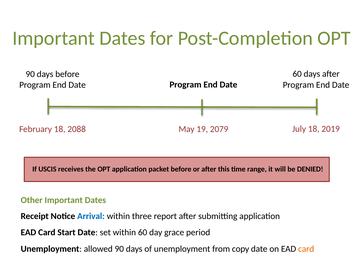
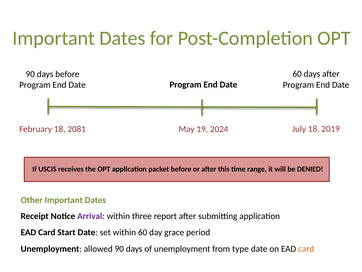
2088: 2088 -> 2081
2079: 2079 -> 2024
Arrival colour: blue -> purple
copy: copy -> type
